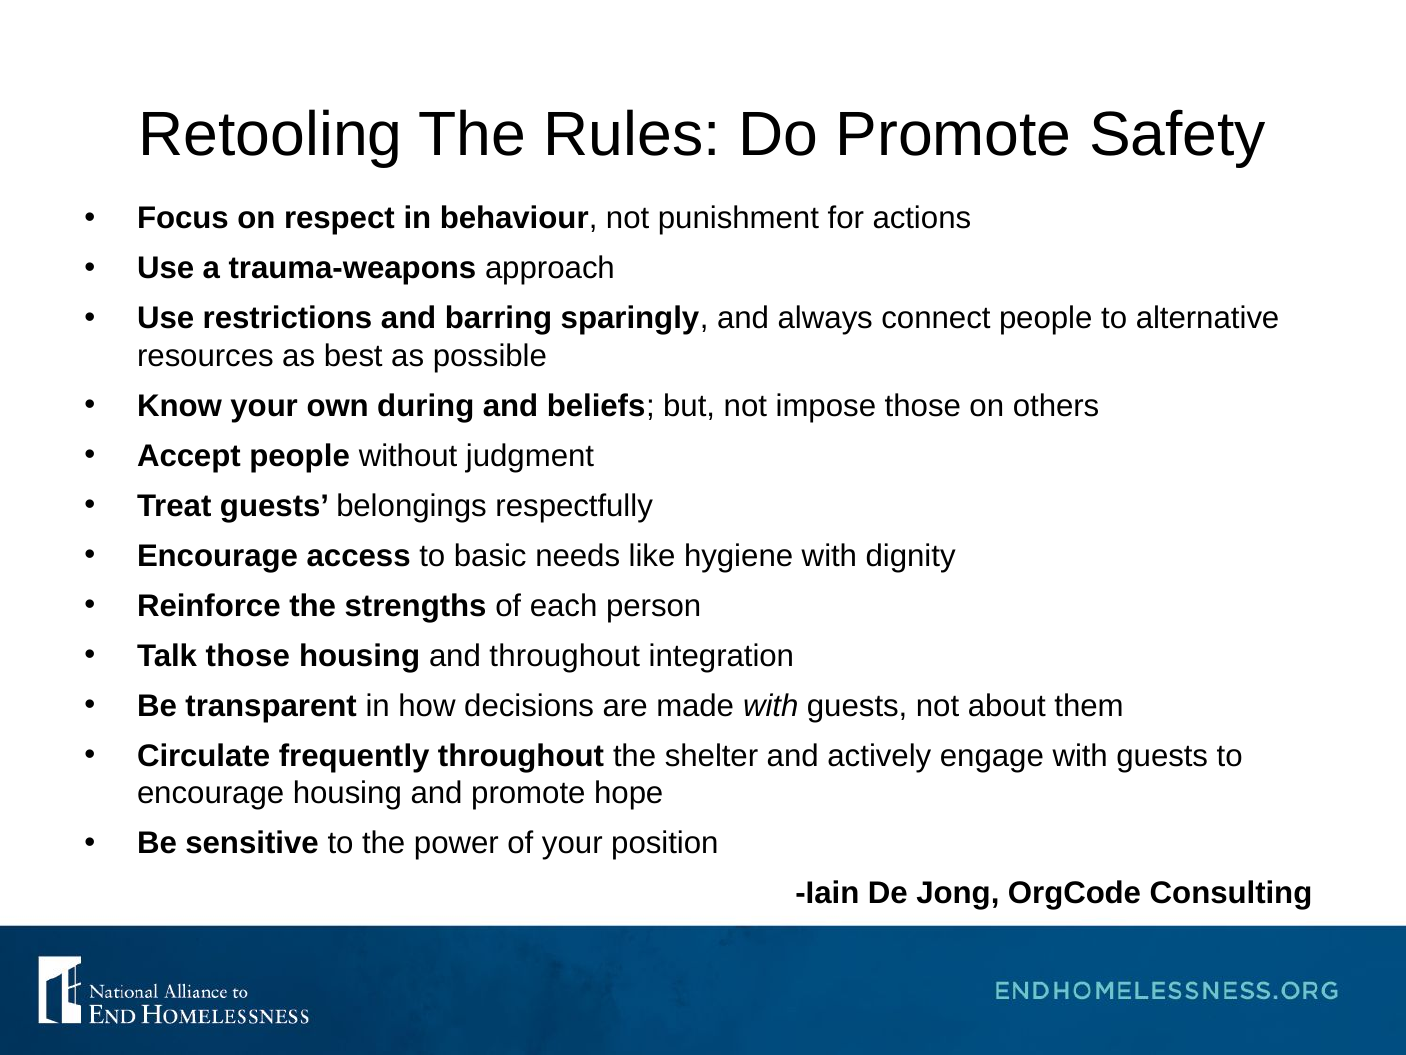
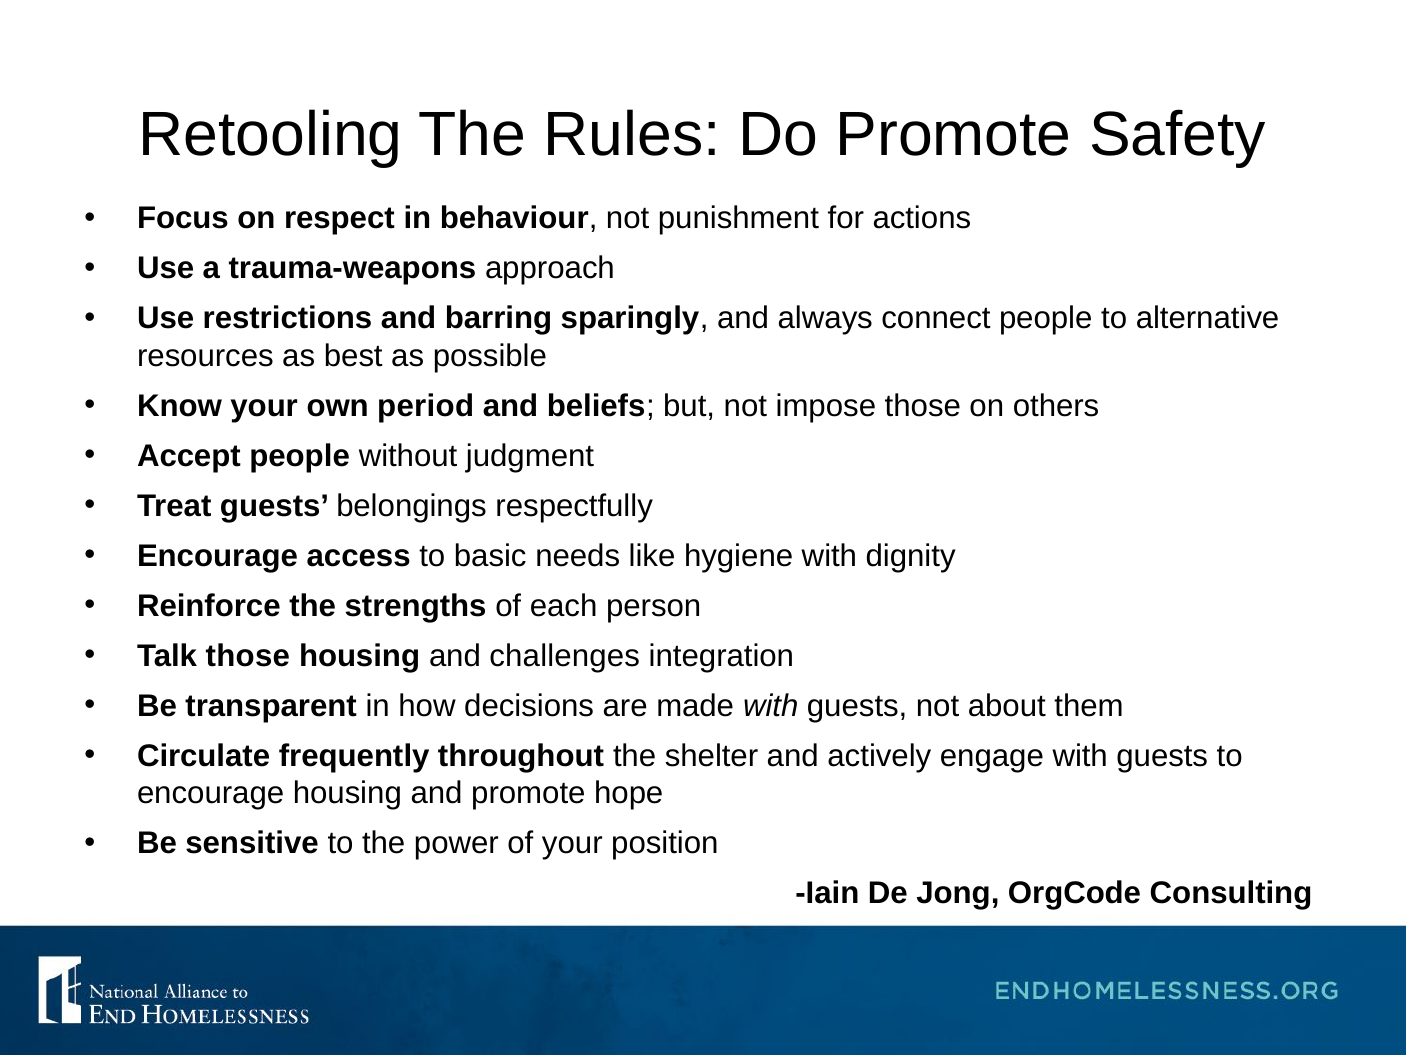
during: during -> period
and throughout: throughout -> challenges
